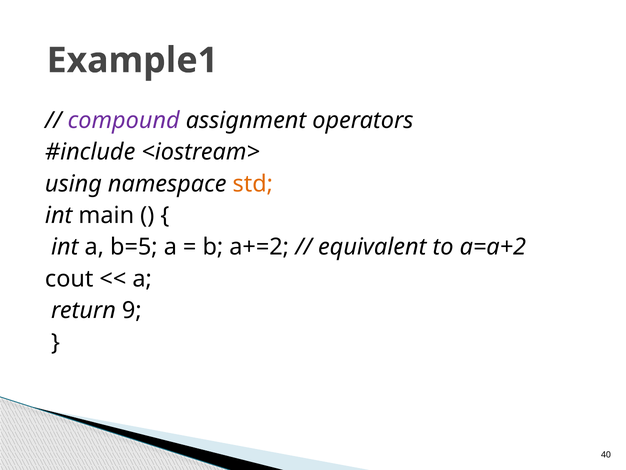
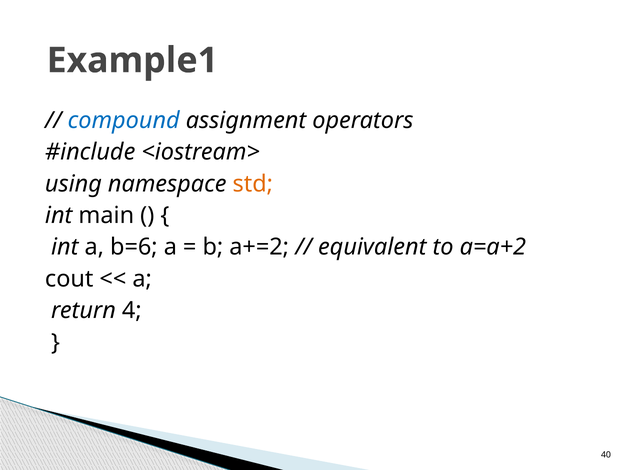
compound colour: purple -> blue
b=5: b=5 -> b=6
9: 9 -> 4
